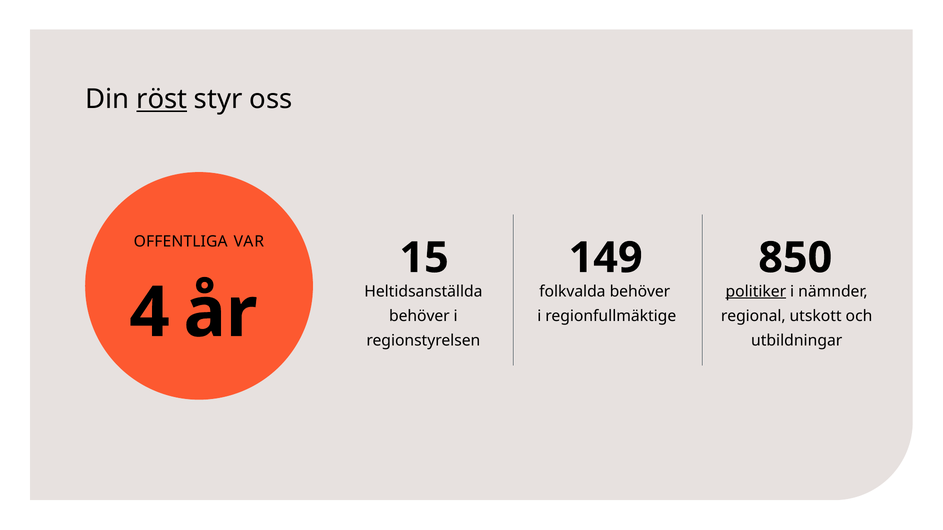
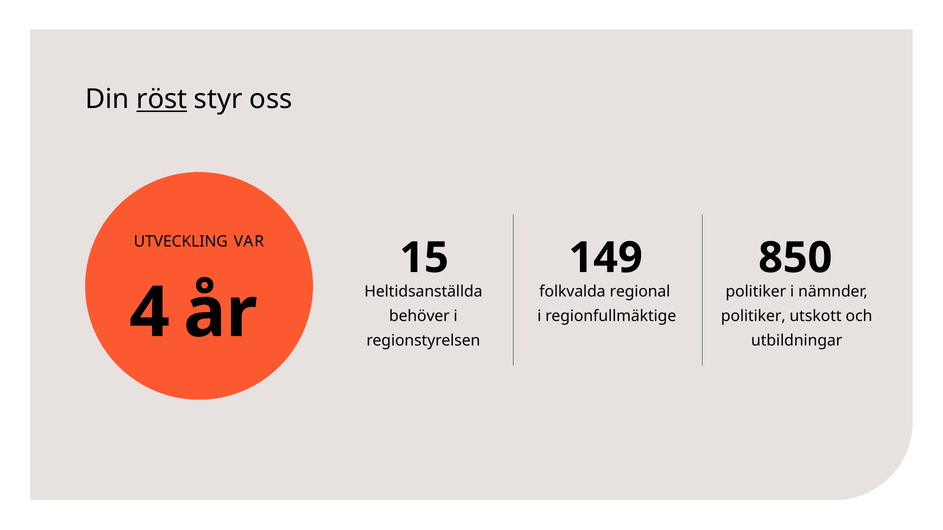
OFFENTLIGA: OFFENTLIGA -> UTVECKLING
folkvalda behöver: behöver -> regional
politiker at (756, 292) underline: present -> none
regional at (753, 316): regional -> politiker
